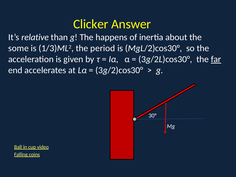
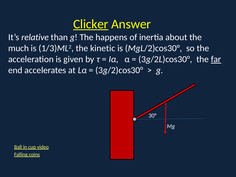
Clicker underline: none -> present
some: some -> much
period: period -> kinetic
